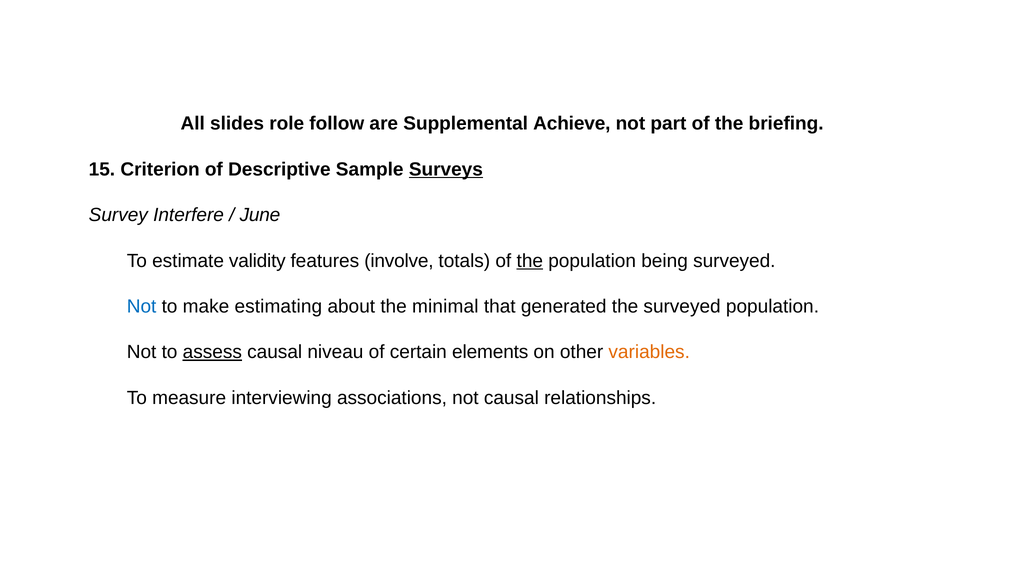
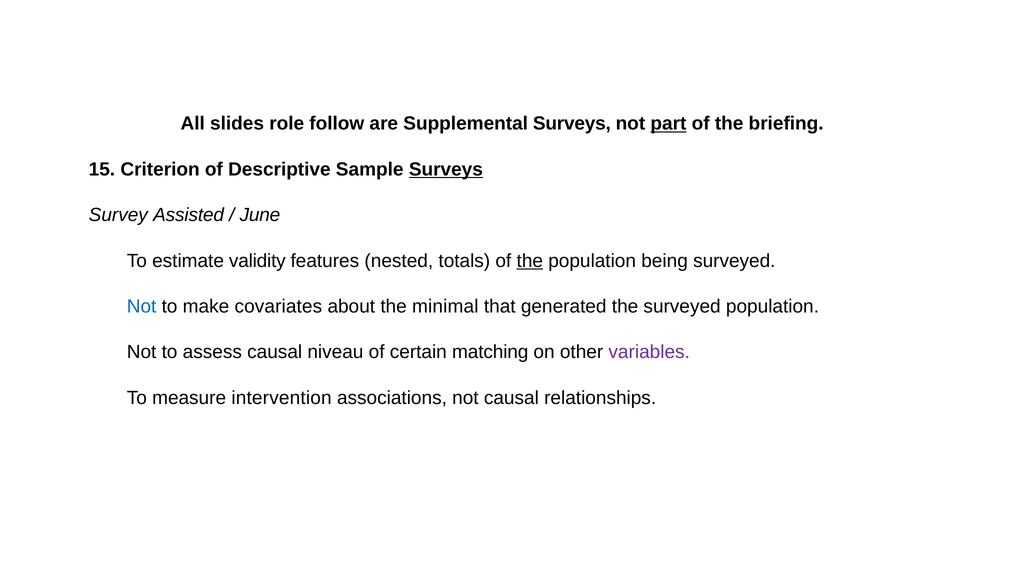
Supplemental Achieve: Achieve -> Surveys
part underline: none -> present
Interfere: Interfere -> Assisted
involve: involve -> nested
estimating: estimating -> covariates
assess underline: present -> none
elements: elements -> matching
variables colour: orange -> purple
interviewing: interviewing -> intervention
